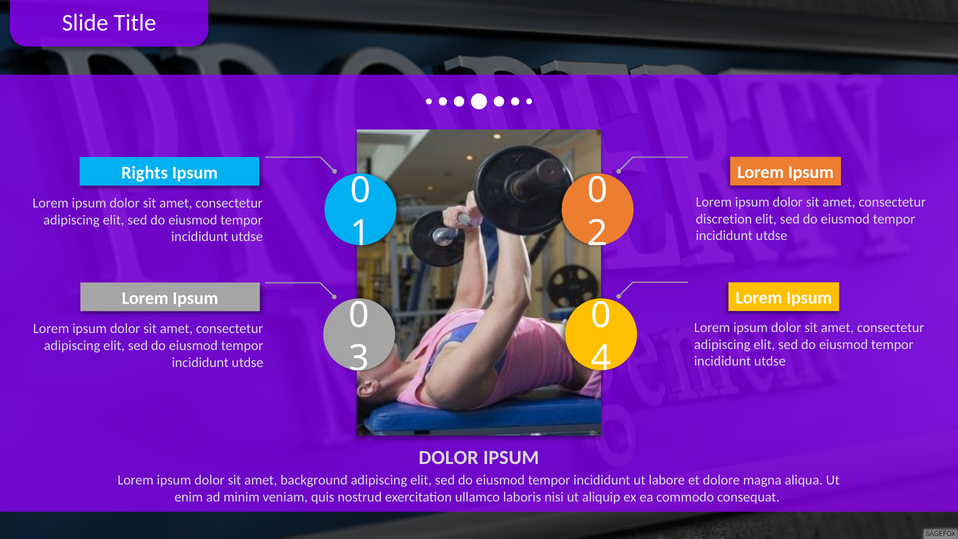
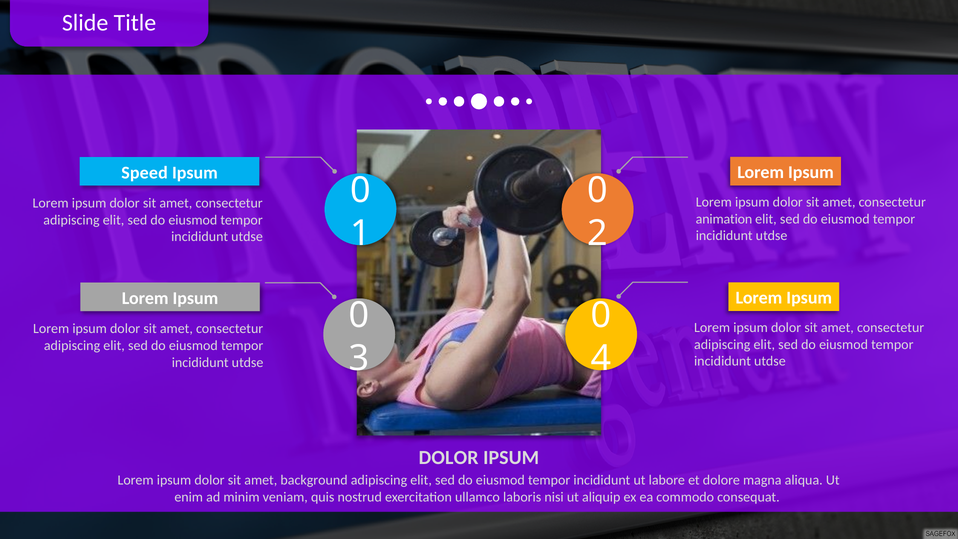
Rights: Rights -> Speed
discretion: discretion -> animation
